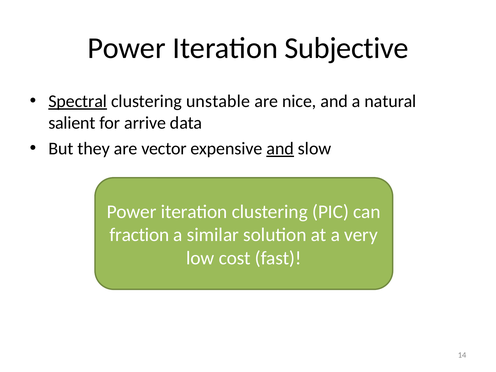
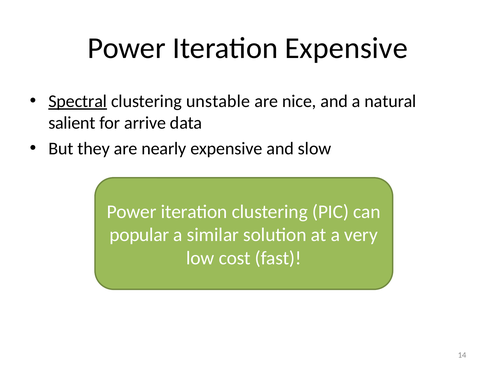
Iteration Subjective: Subjective -> Expensive
vector: vector -> nearly
and at (280, 149) underline: present -> none
fraction: fraction -> popular
